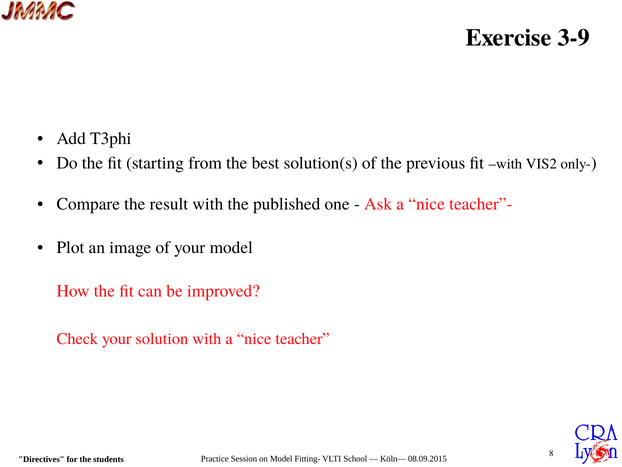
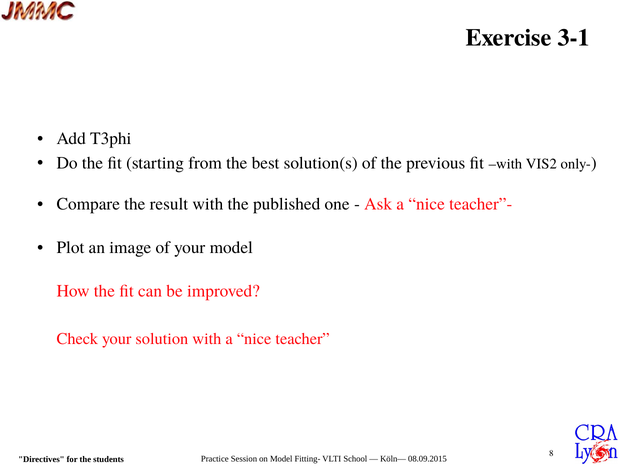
3-9: 3-9 -> 3-1
